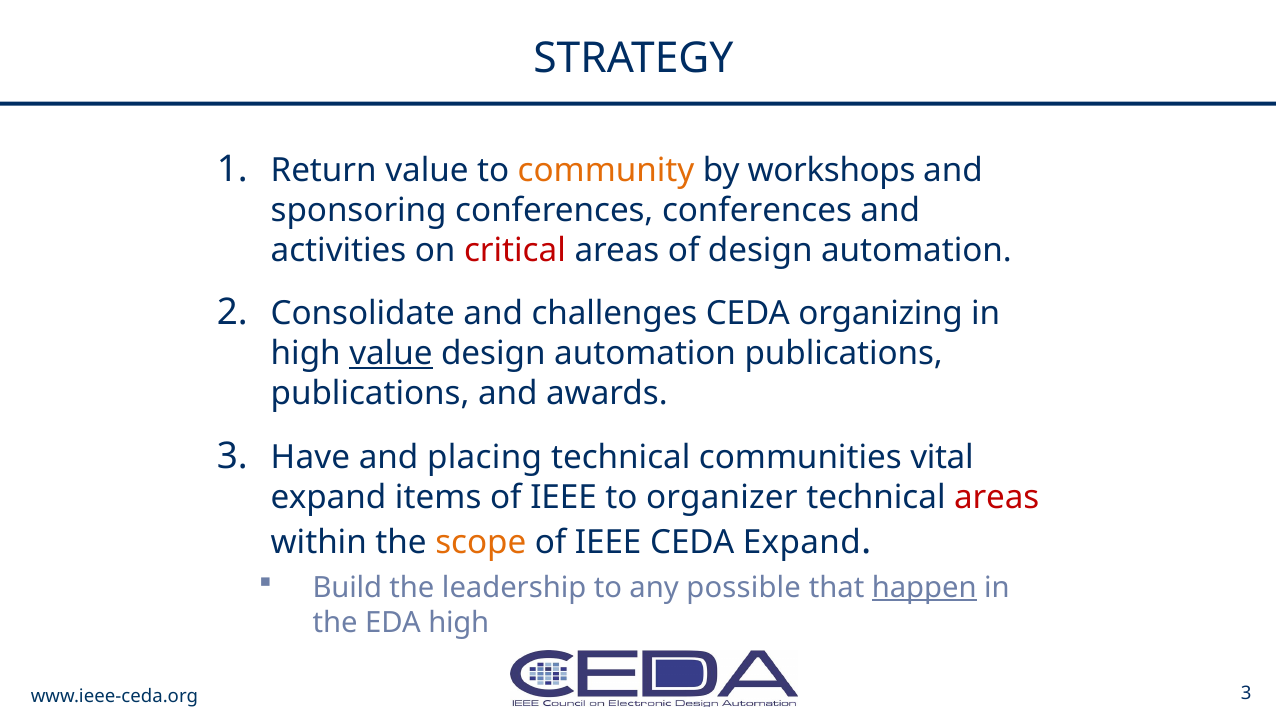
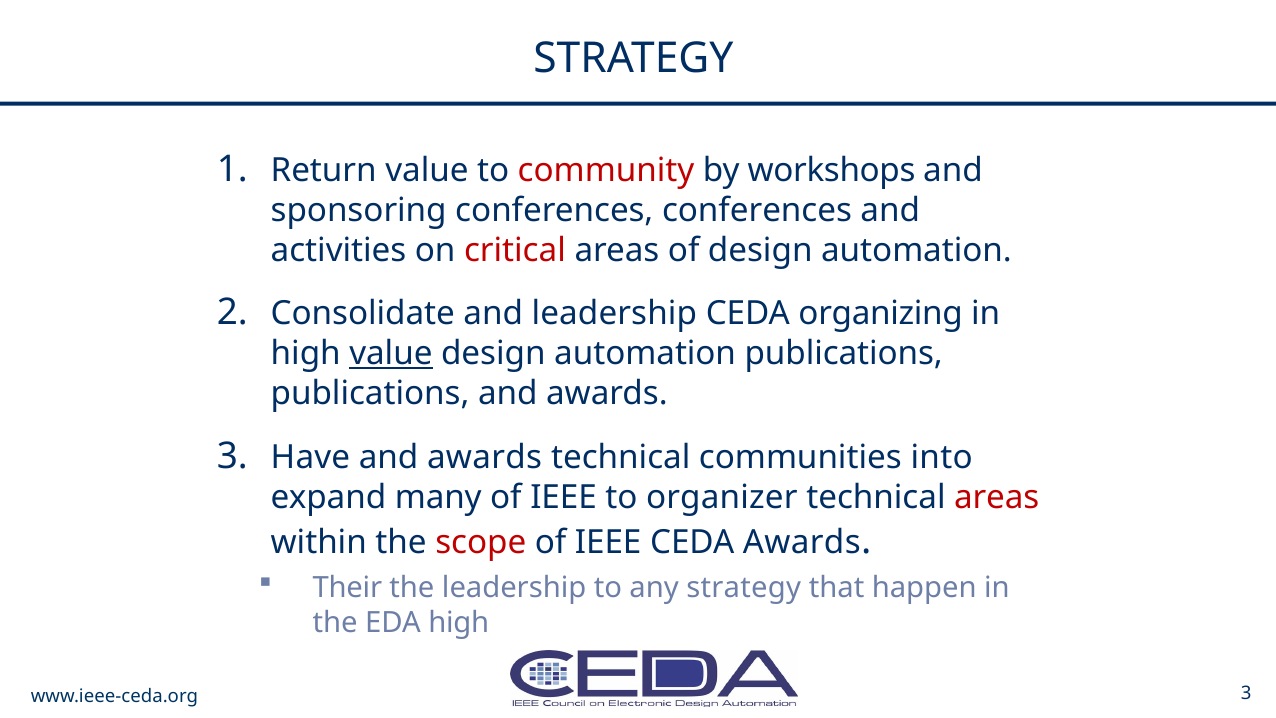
community colour: orange -> red
and challenges: challenges -> leadership
placing at (485, 458): placing -> awards
vital: vital -> into
items: items -> many
scope colour: orange -> red
CEDA Expand: Expand -> Awards
Build: Build -> Their
any possible: possible -> strategy
happen underline: present -> none
